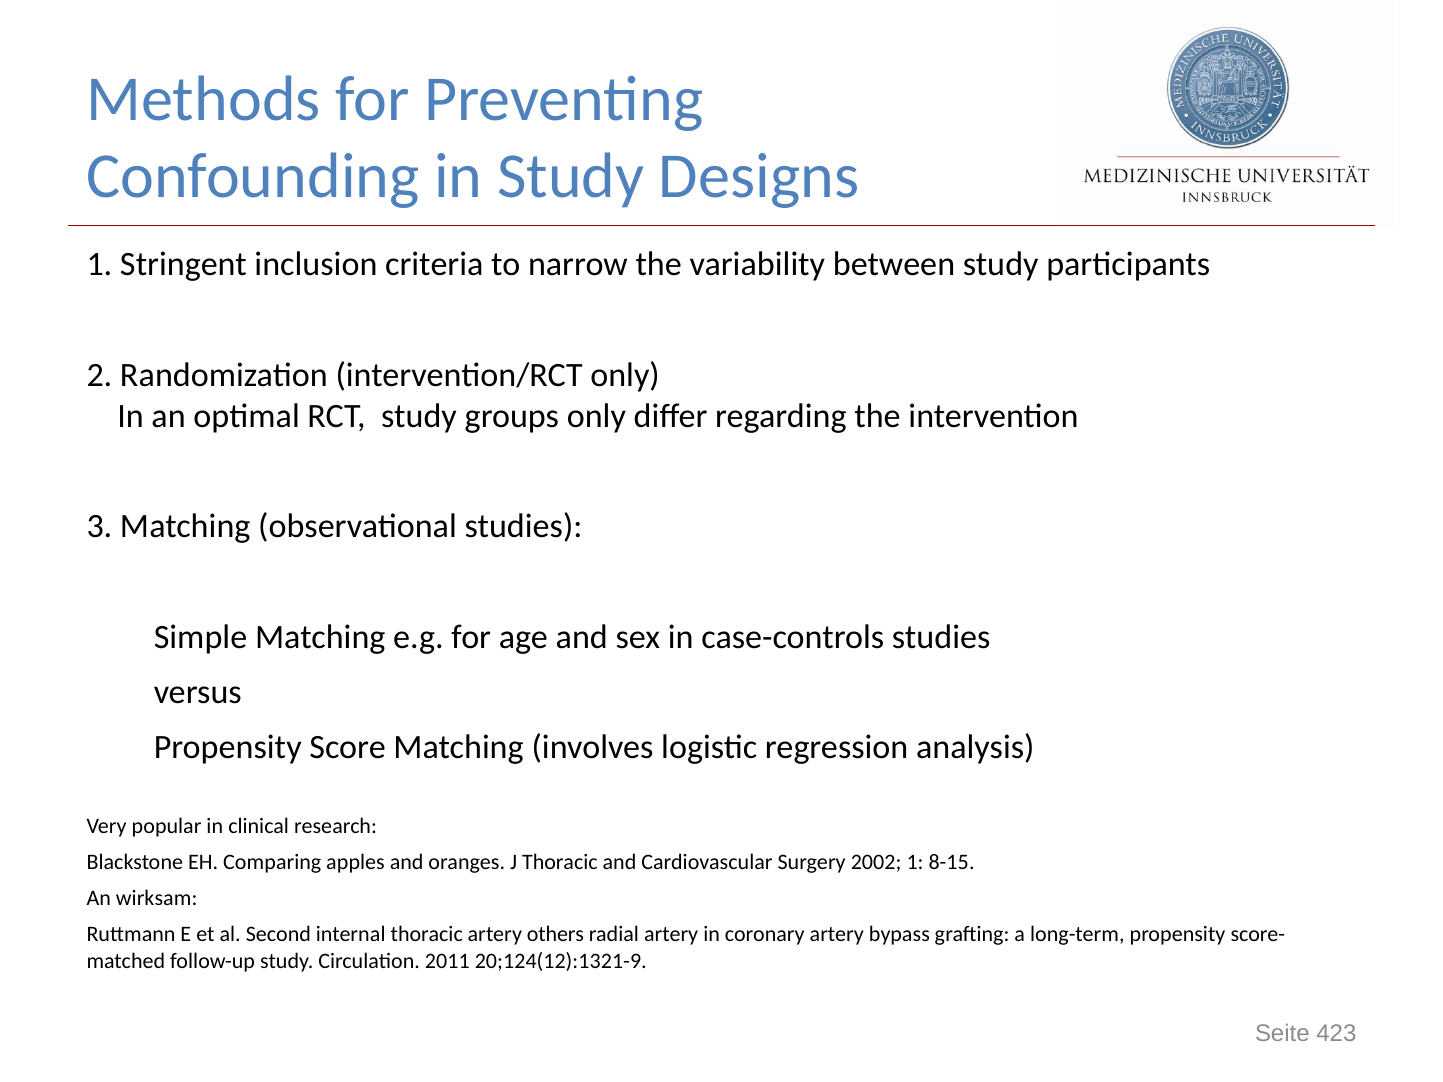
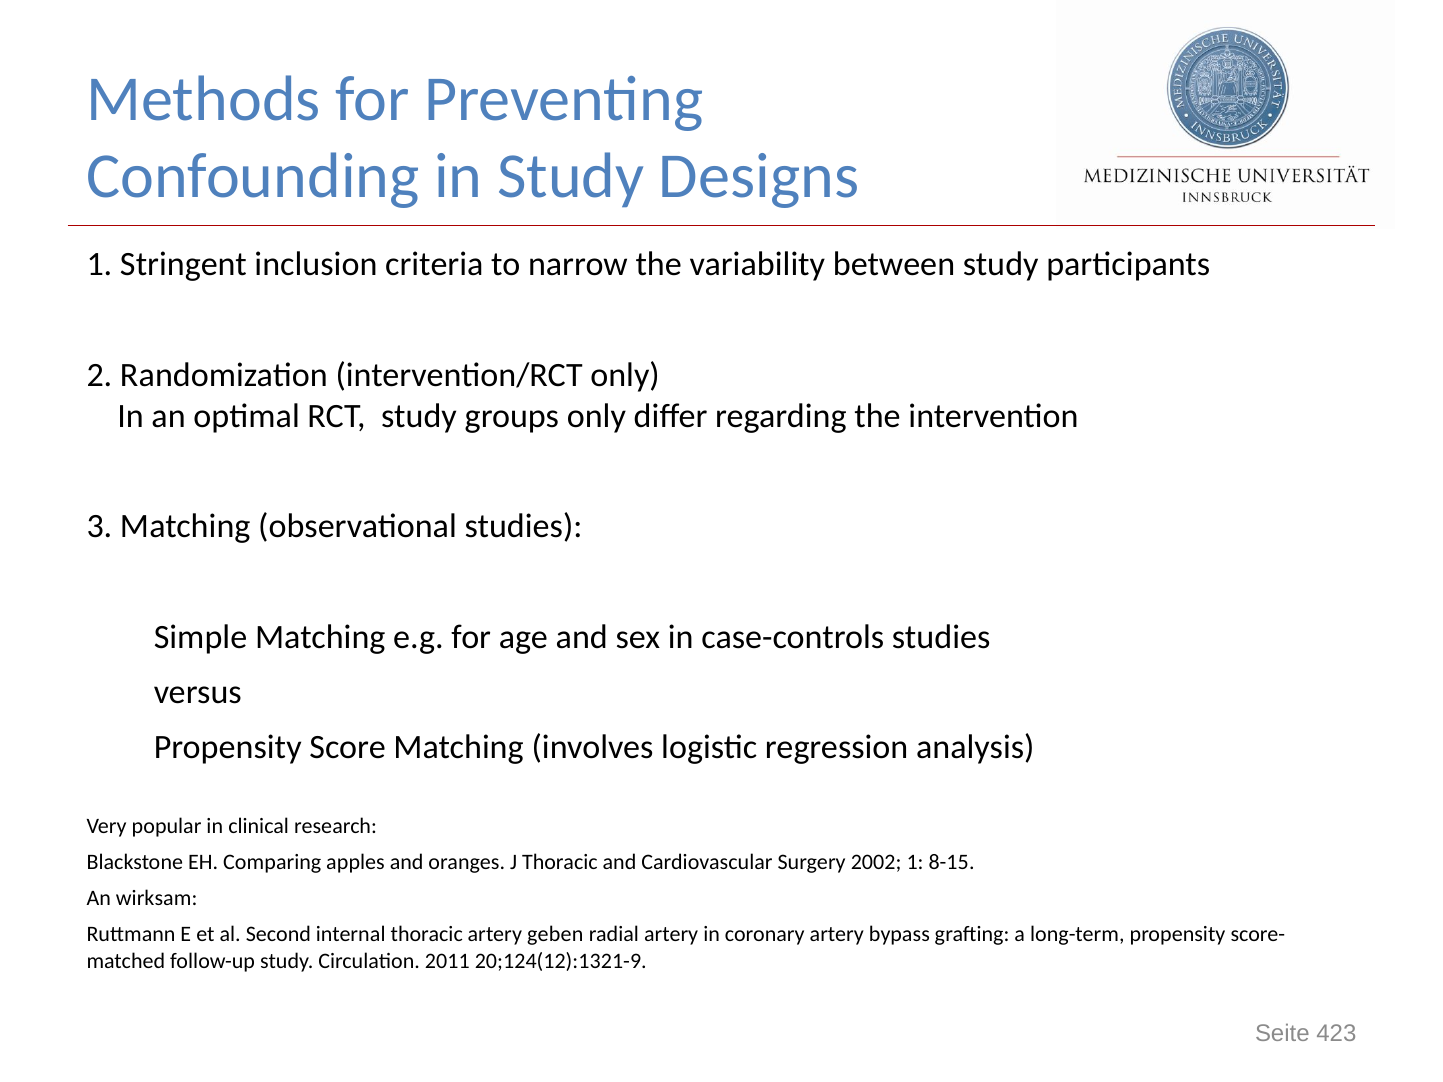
others: others -> geben
